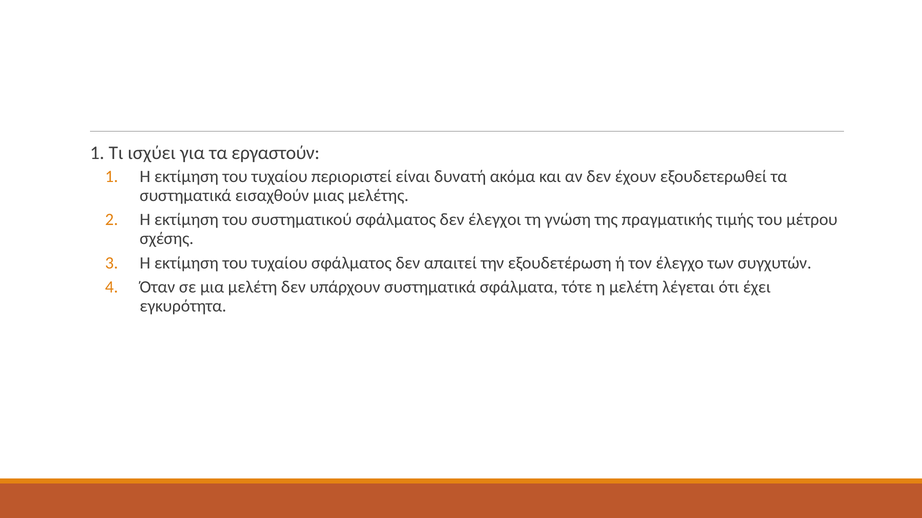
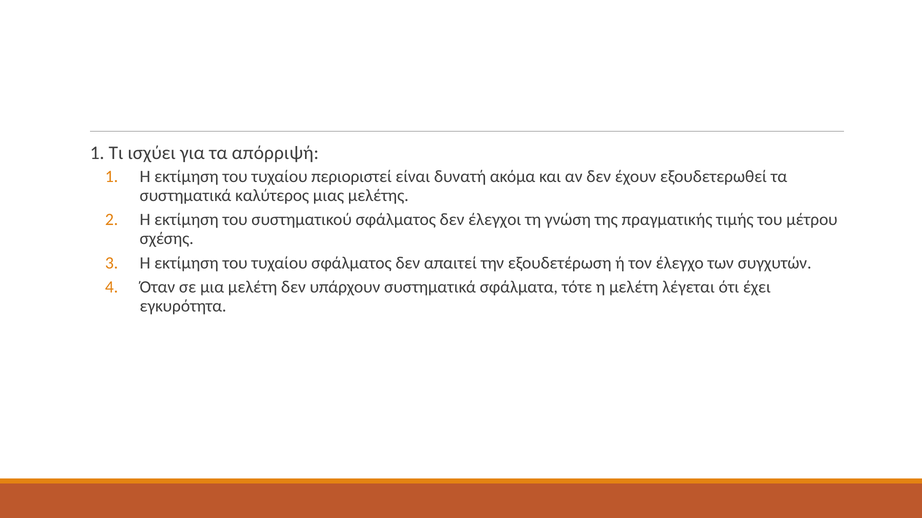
εργαστούν: εργαστούν -> απόρριψή
εισαχθούν: εισαχθούν -> καλύτερος
